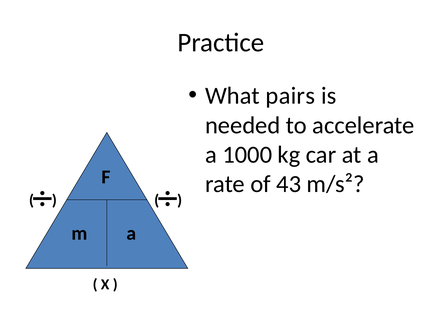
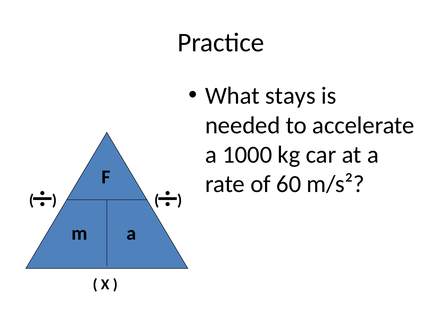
pairs: pairs -> stays
43: 43 -> 60
